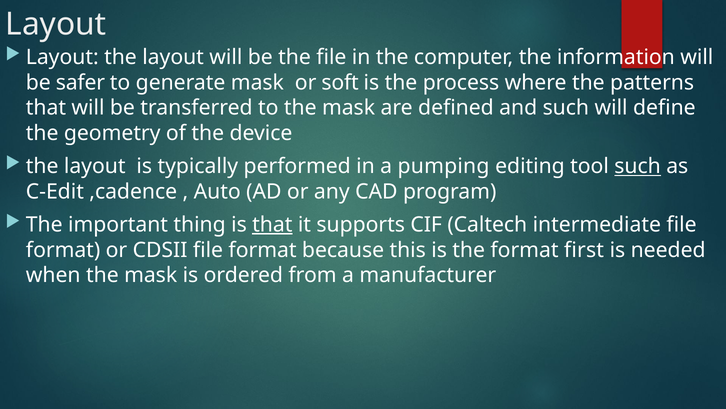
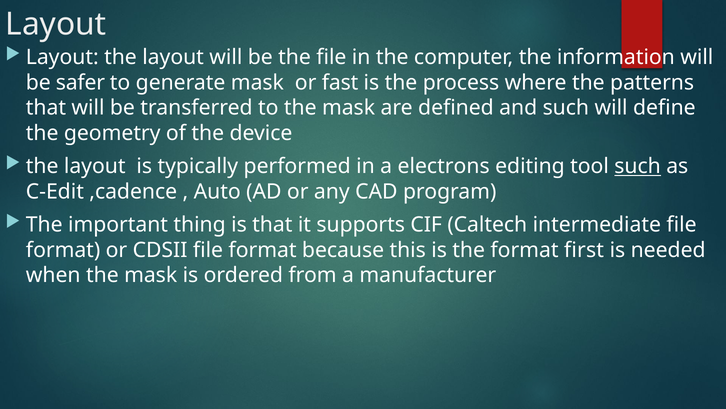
soft: soft -> fast
pumping: pumping -> electrons
that at (272, 224) underline: present -> none
